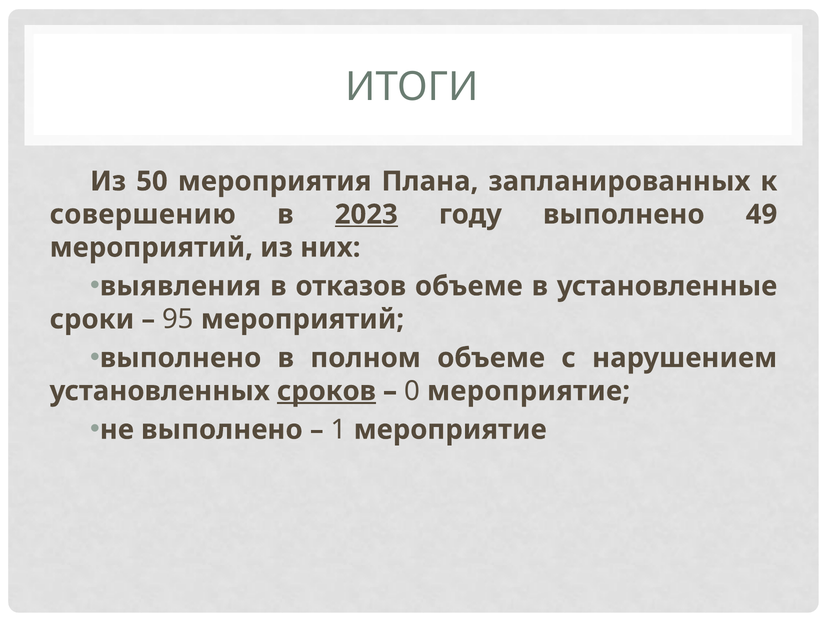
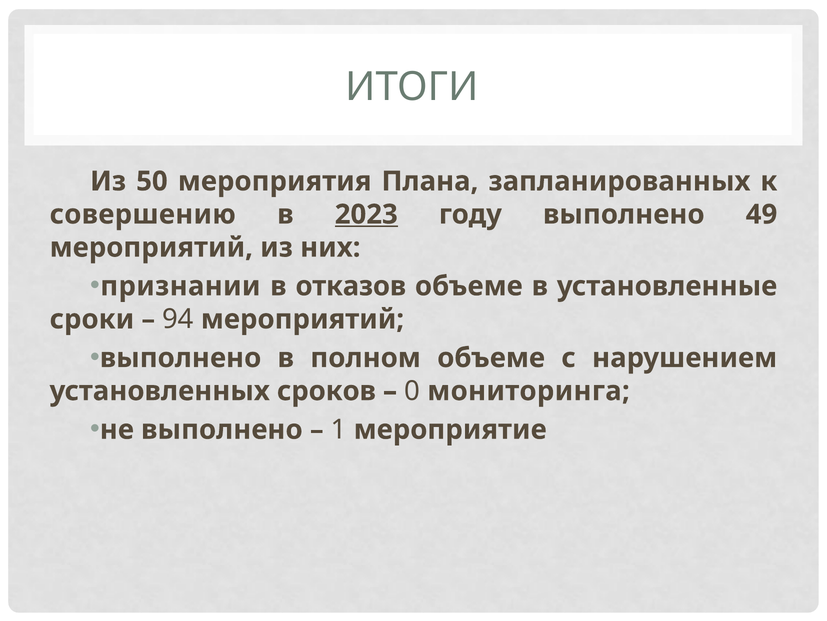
выявления: выявления -> признании
95: 95 -> 94
сроков underline: present -> none
0 мероприятие: мероприятие -> мониторинга
